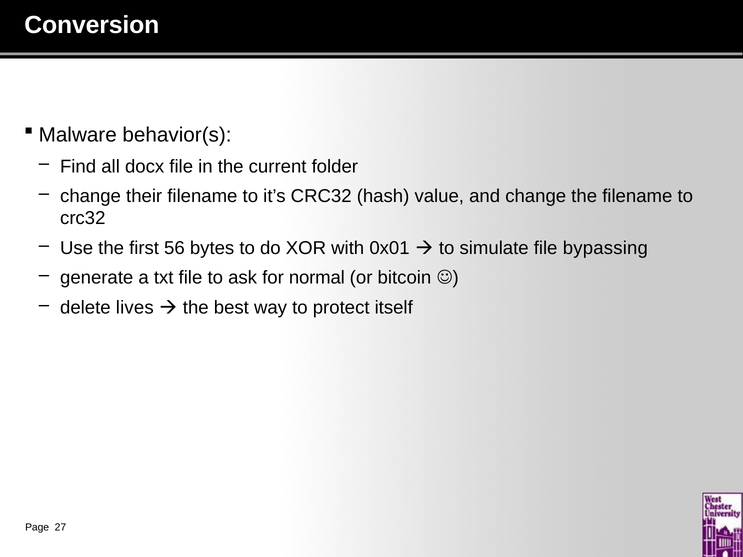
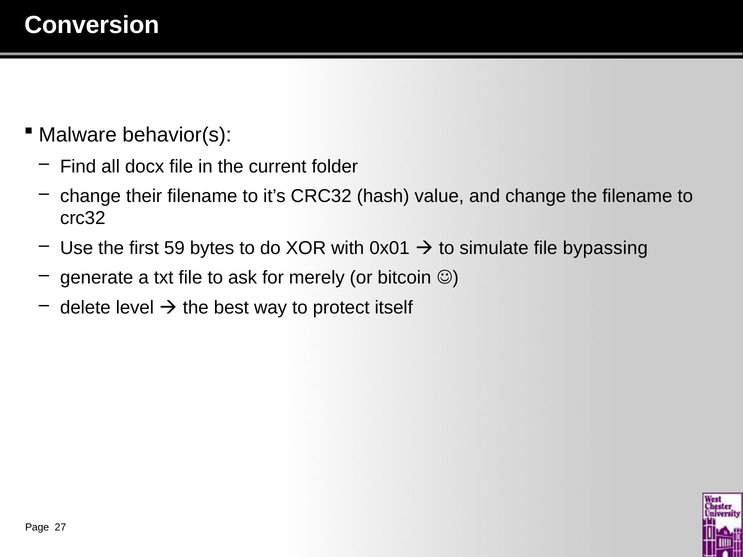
56: 56 -> 59
normal: normal -> merely
lives: lives -> level
